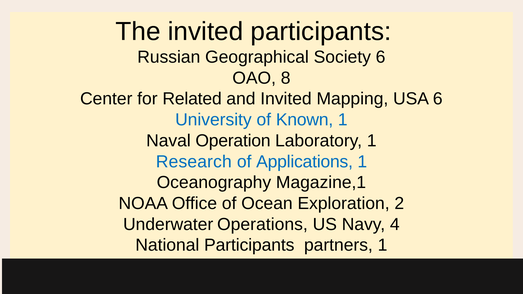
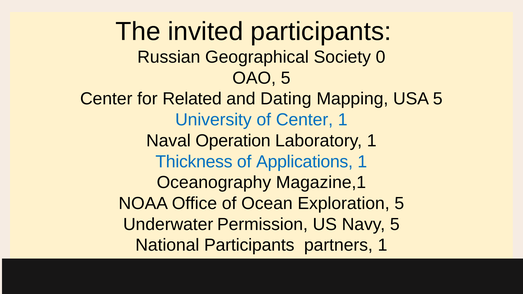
Society 6: 6 -> 0
OAO 8: 8 -> 5
and Invited: Invited -> Dating
USA 6: 6 -> 5
of Known: Known -> Center
Research: Research -> Thickness
Exploration 2: 2 -> 5
Operations: Operations -> Permission
Navy 4: 4 -> 5
